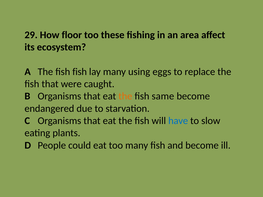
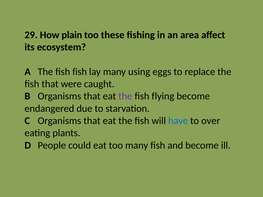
floor: floor -> plain
the at (125, 96) colour: orange -> purple
same: same -> flying
slow: slow -> over
